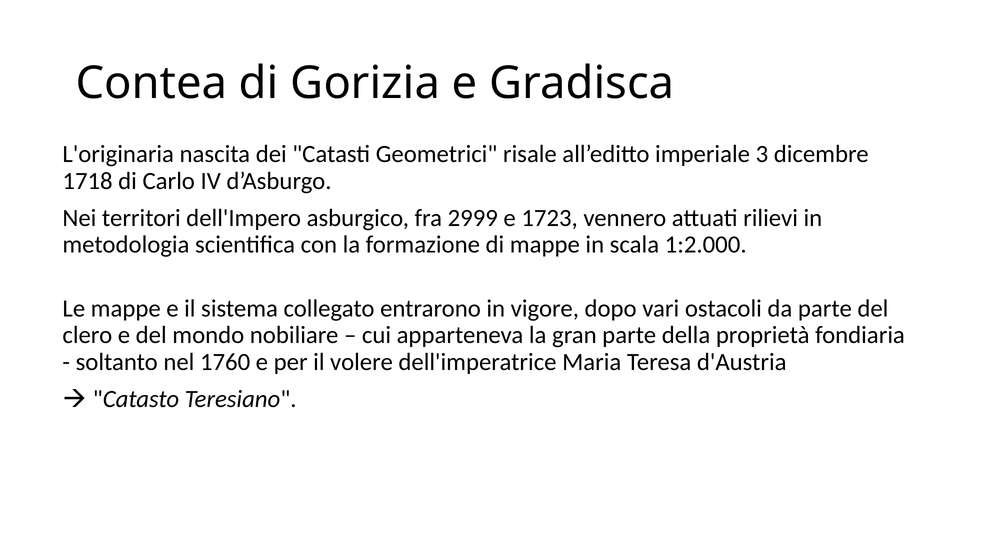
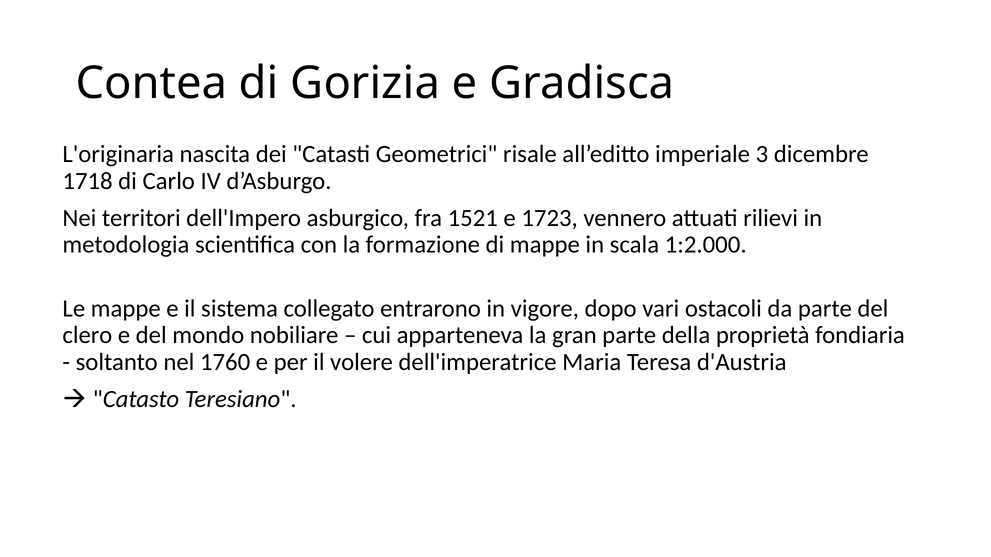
2999: 2999 -> 1521
